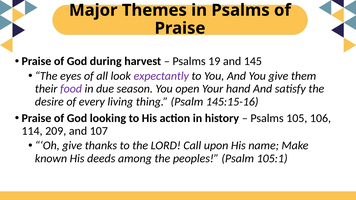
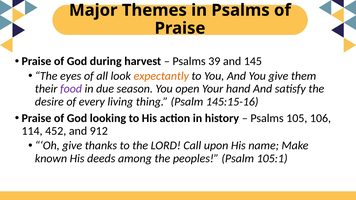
19: 19 -> 39
expectantly colour: purple -> orange
209: 209 -> 452
107: 107 -> 912
